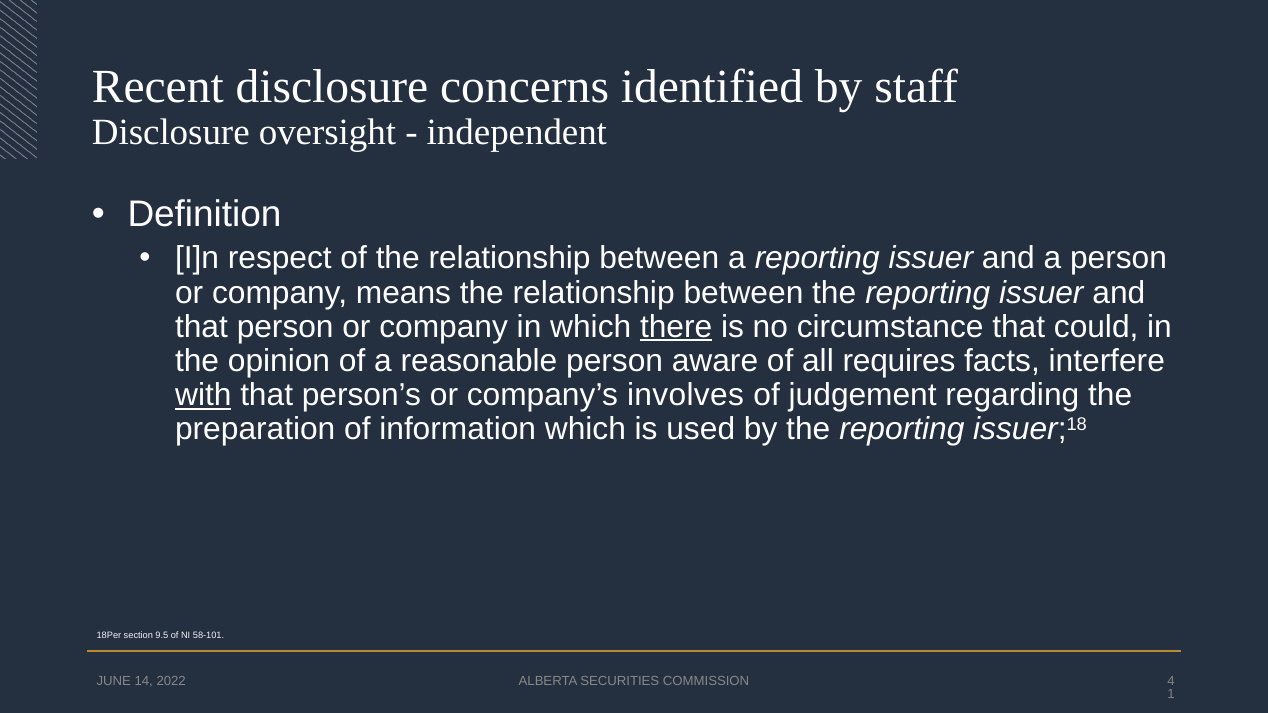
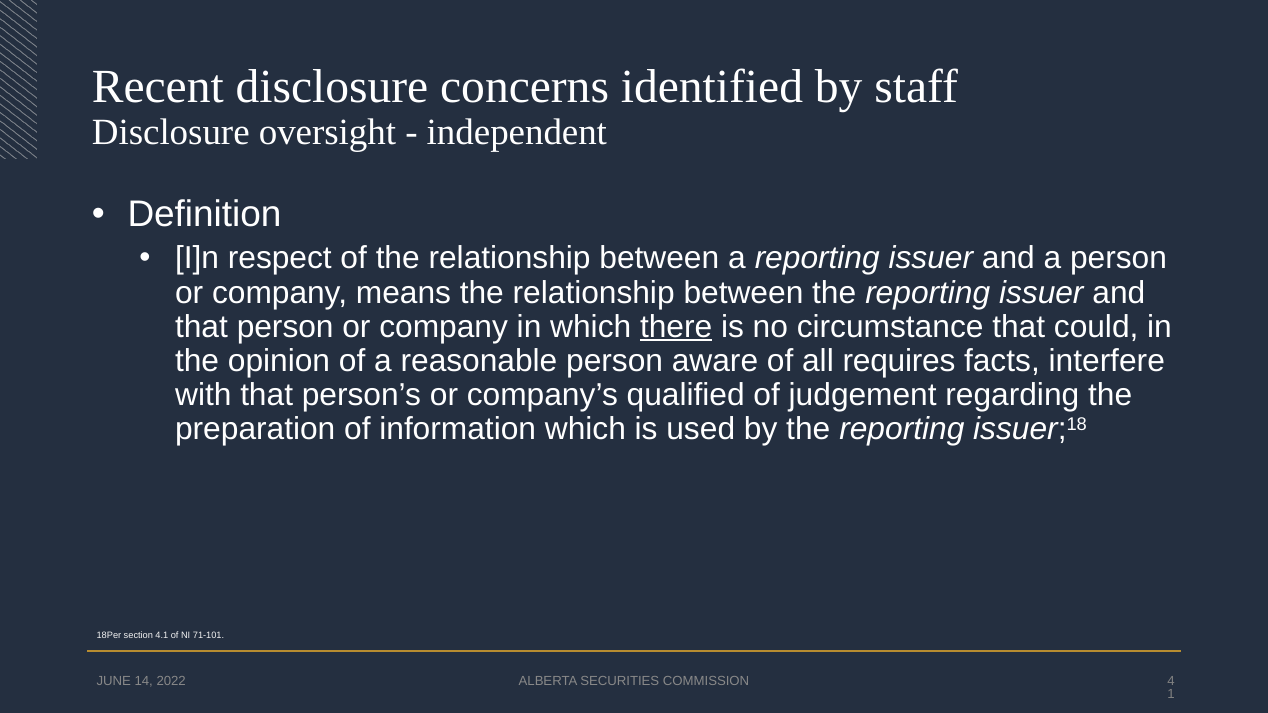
with underline: present -> none
involves: involves -> qualified
9.5: 9.5 -> 4.1
58-101: 58-101 -> 71-101
